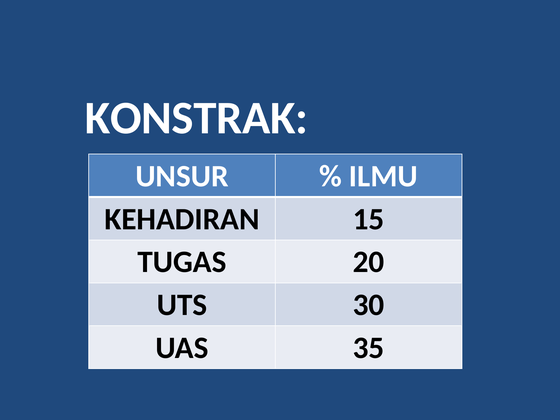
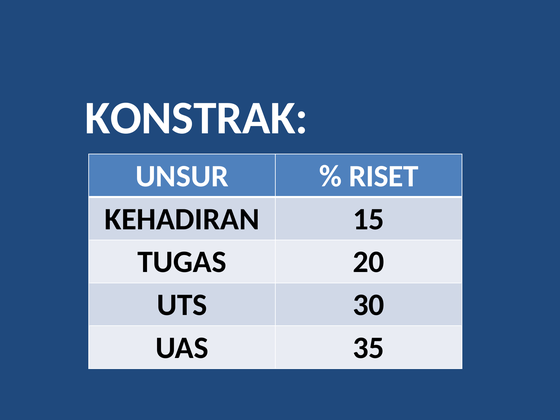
ILMU: ILMU -> RISET
